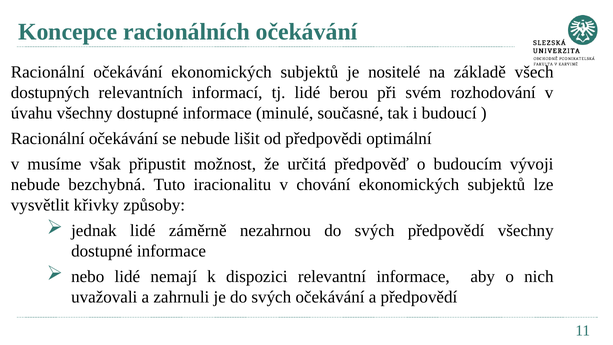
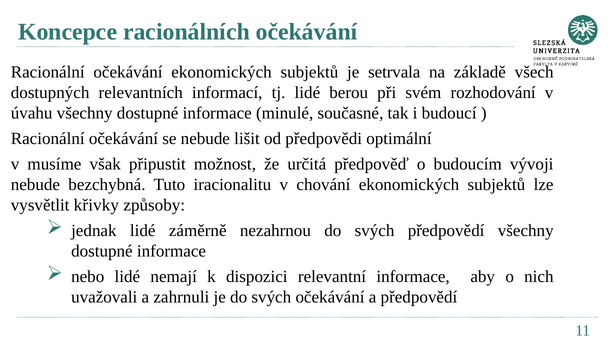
nositelé: nositelé -> setrvala
